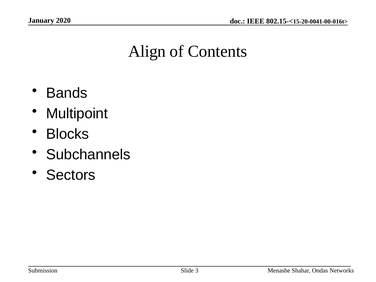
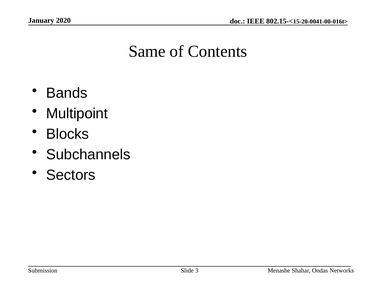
Align: Align -> Same
